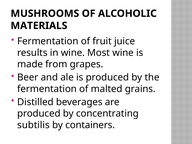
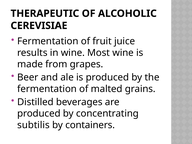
MUSHROOMS: MUSHROOMS -> THERAPEUTIC
MATERIALS: MATERIALS -> CEREVISIAE
